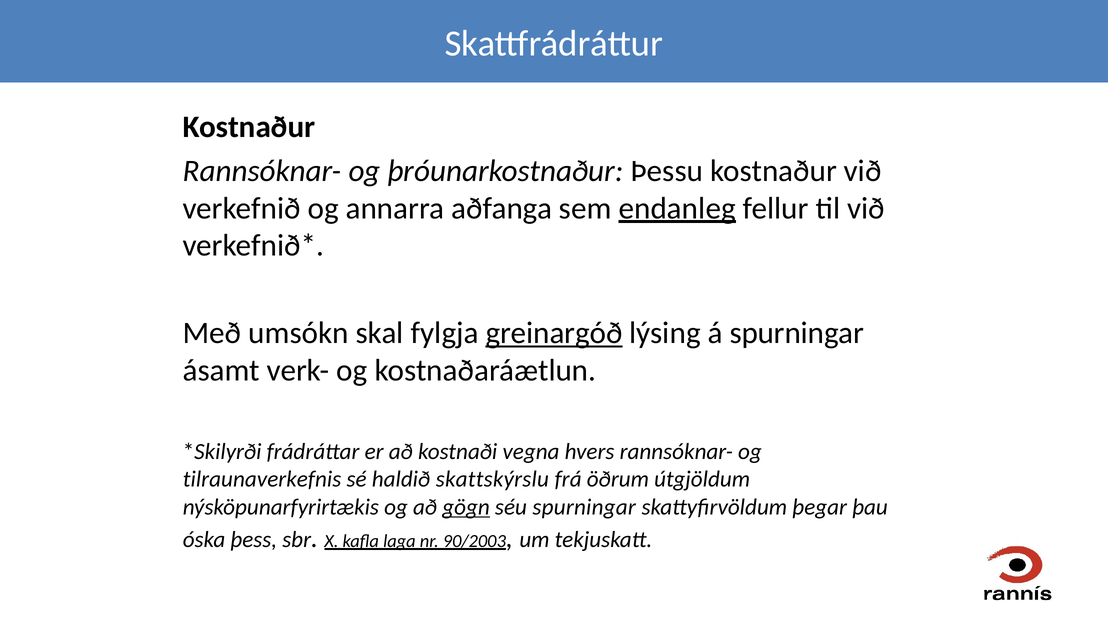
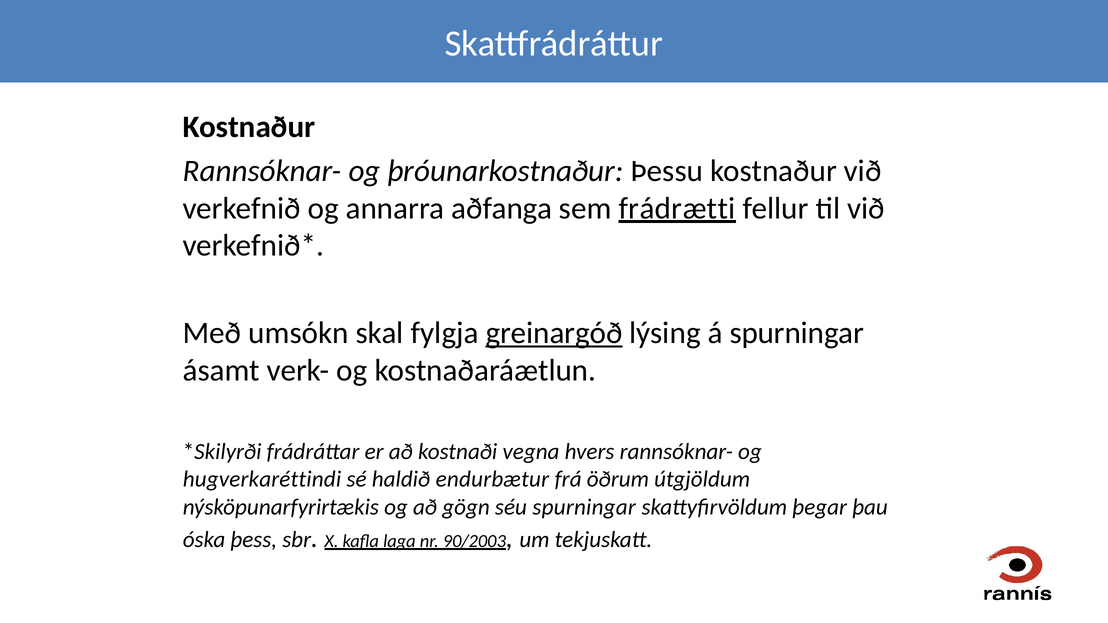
endanleg: endanleg -> frádrætti
tilraunaverkefnis: tilraunaverkefnis -> hugverkaréttindi
skattskýrslu: skattskýrslu -> endurbætur
gögn underline: present -> none
